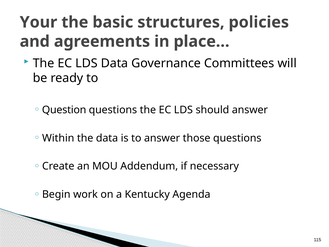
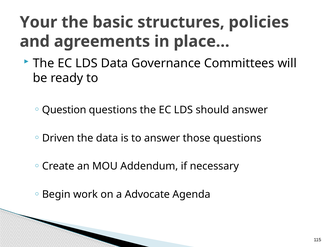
Within: Within -> Driven
Kentucky: Kentucky -> Advocate
